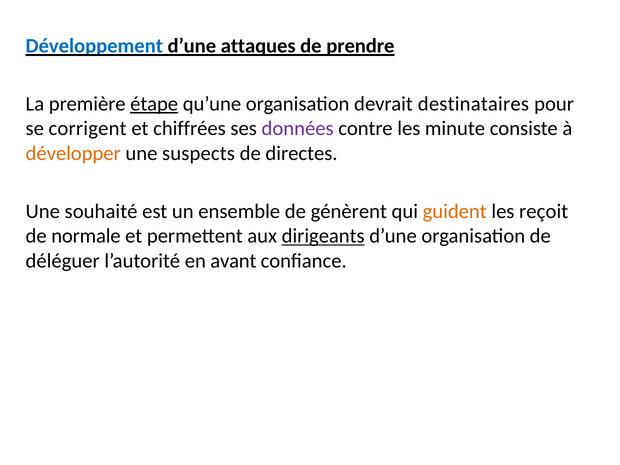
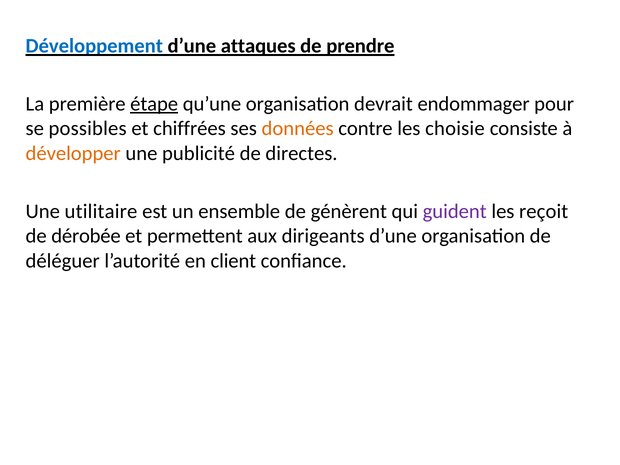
destinataires: destinataires -> endommager
corrigent: corrigent -> possibles
données colour: purple -> orange
minute: minute -> choisie
suspects: suspects -> publicité
souhaité: souhaité -> utilitaire
guident colour: orange -> purple
normale: normale -> dérobée
dirigeants underline: present -> none
avant: avant -> client
